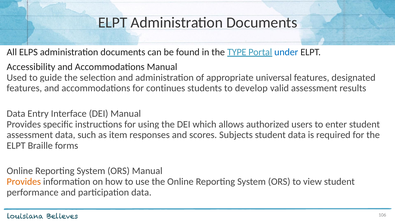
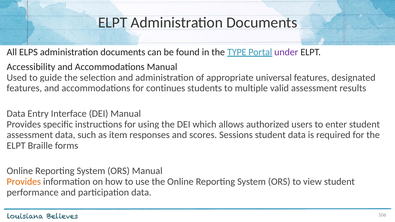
under colour: blue -> purple
develop: develop -> multiple
Subjects: Subjects -> Sessions
